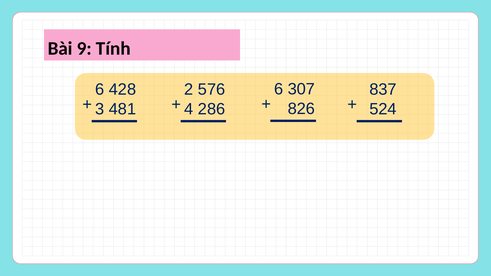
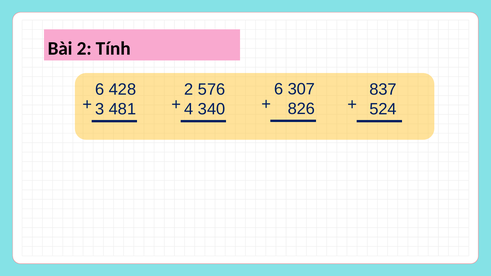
Bài 9: 9 -> 2
286: 286 -> 340
